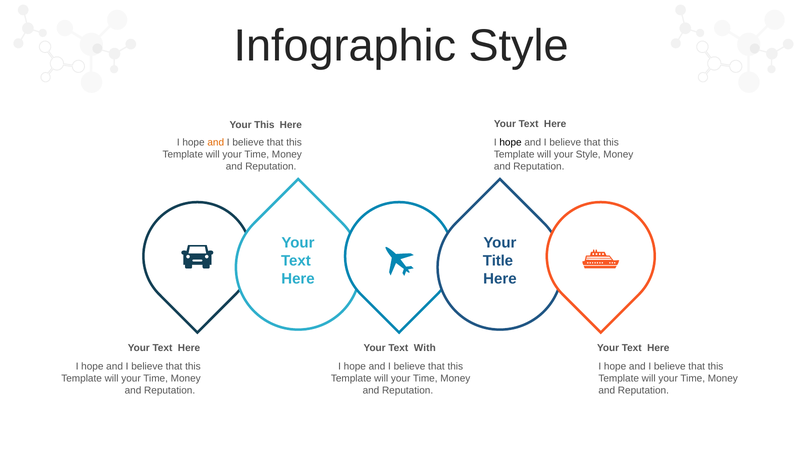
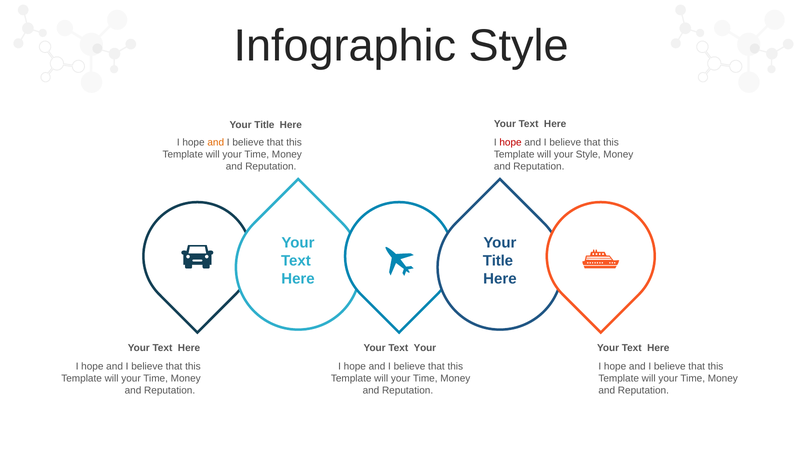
This at (264, 125): This -> Title
hope at (511, 142) colour: black -> red
Text With: With -> Your
